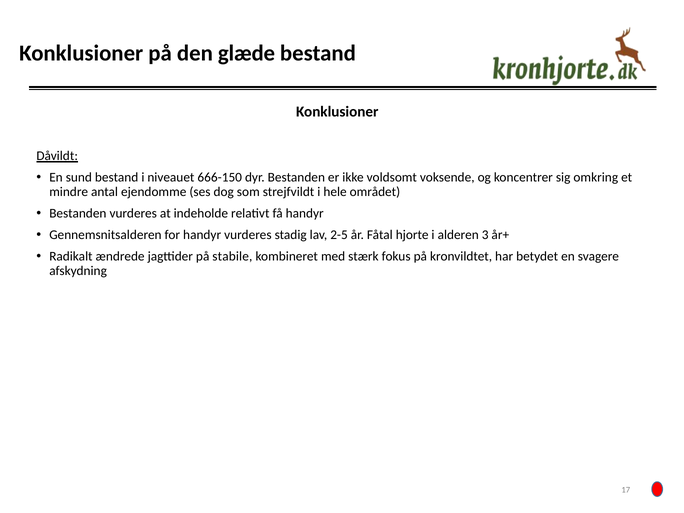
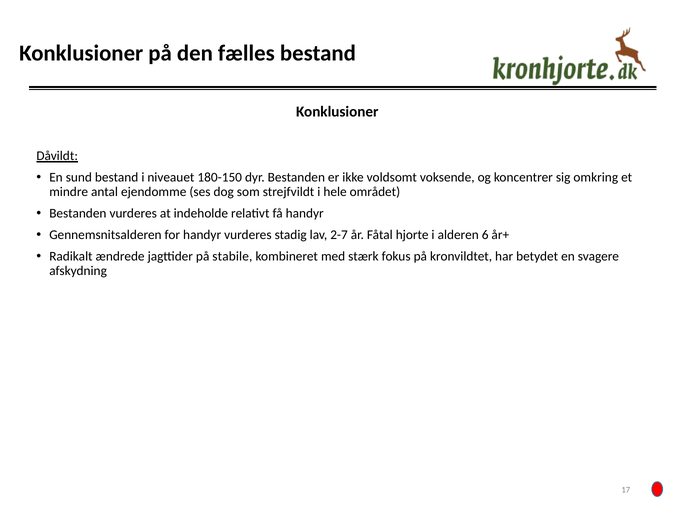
glæde: glæde -> fælles
666-150: 666-150 -> 180-150
2-5: 2-5 -> 2-7
3: 3 -> 6
